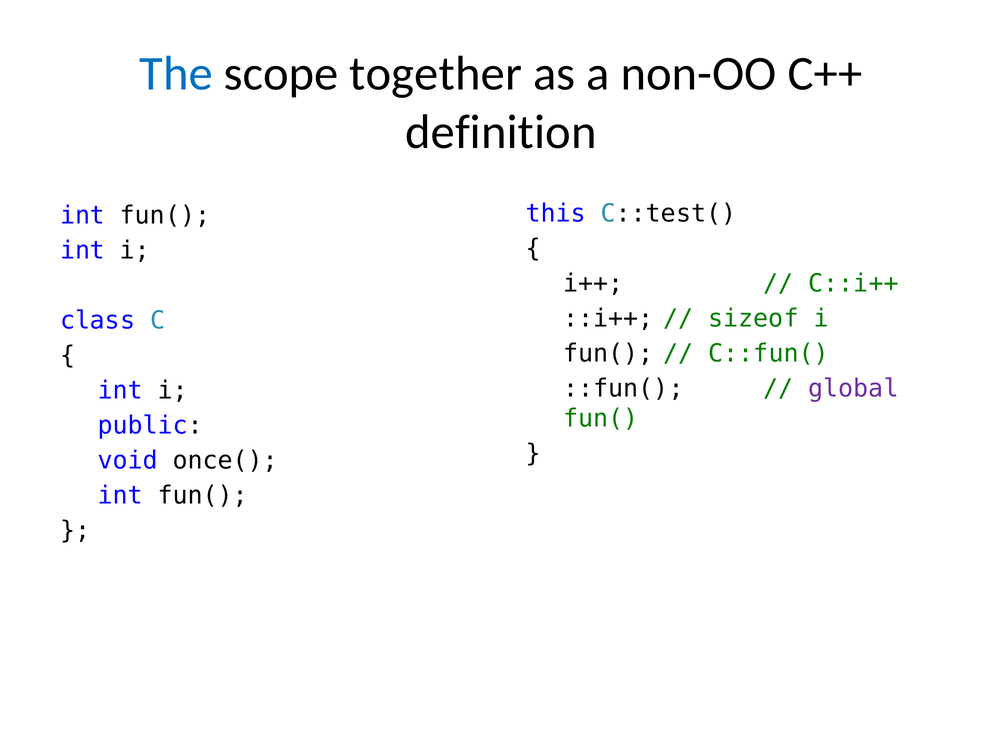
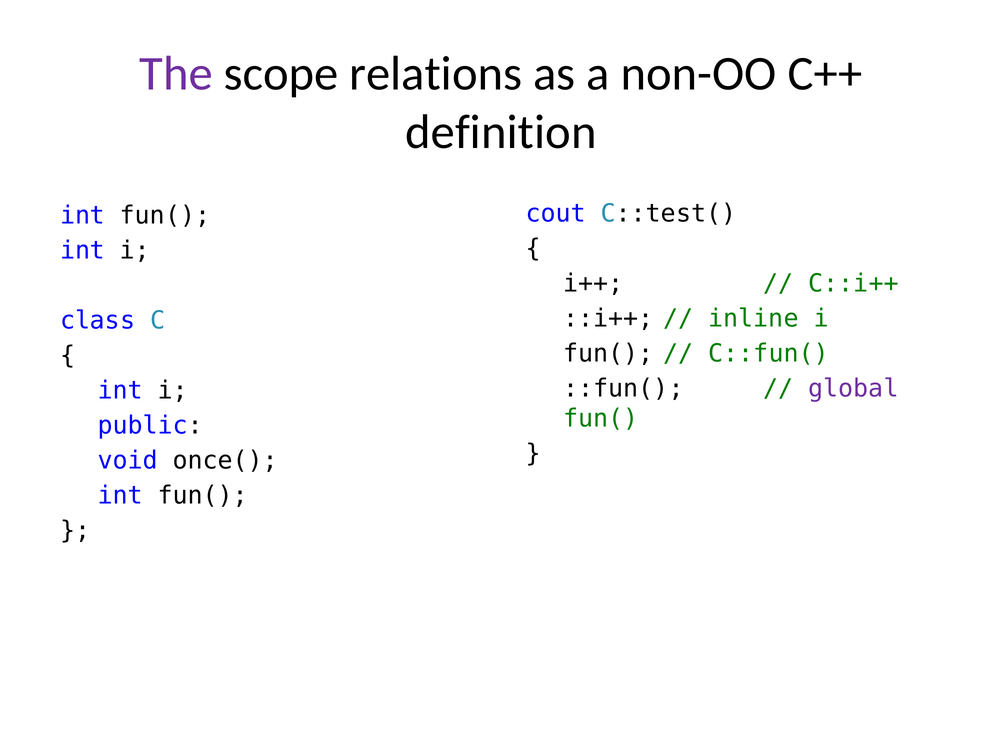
The colour: blue -> purple
together: together -> relations
this: this -> cout
sizeof: sizeof -> inline
